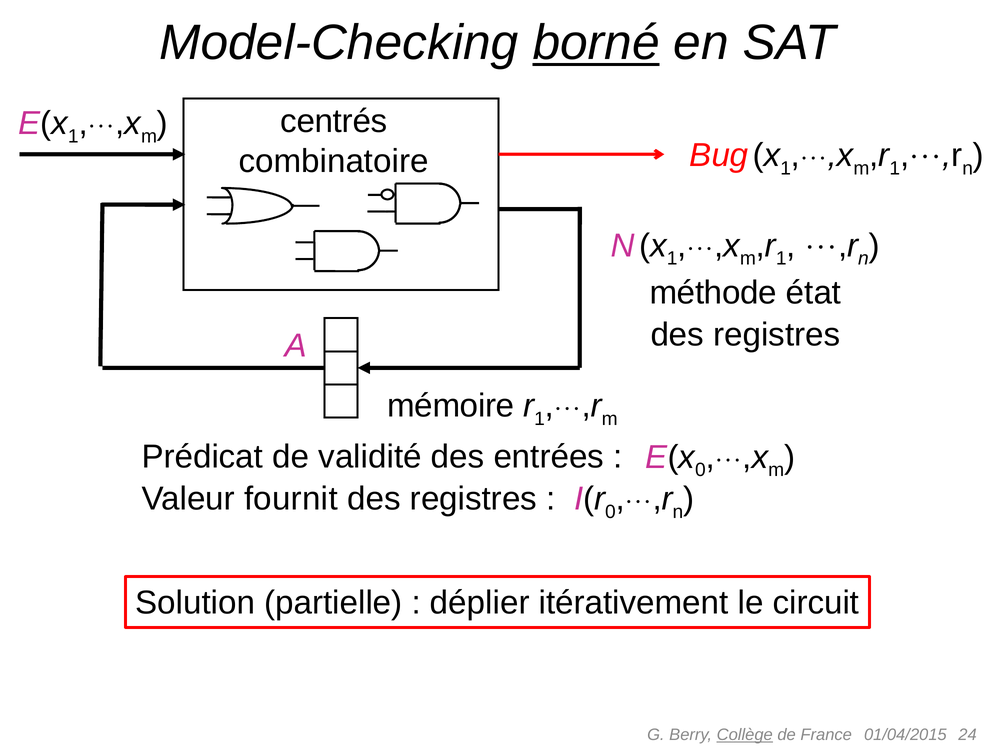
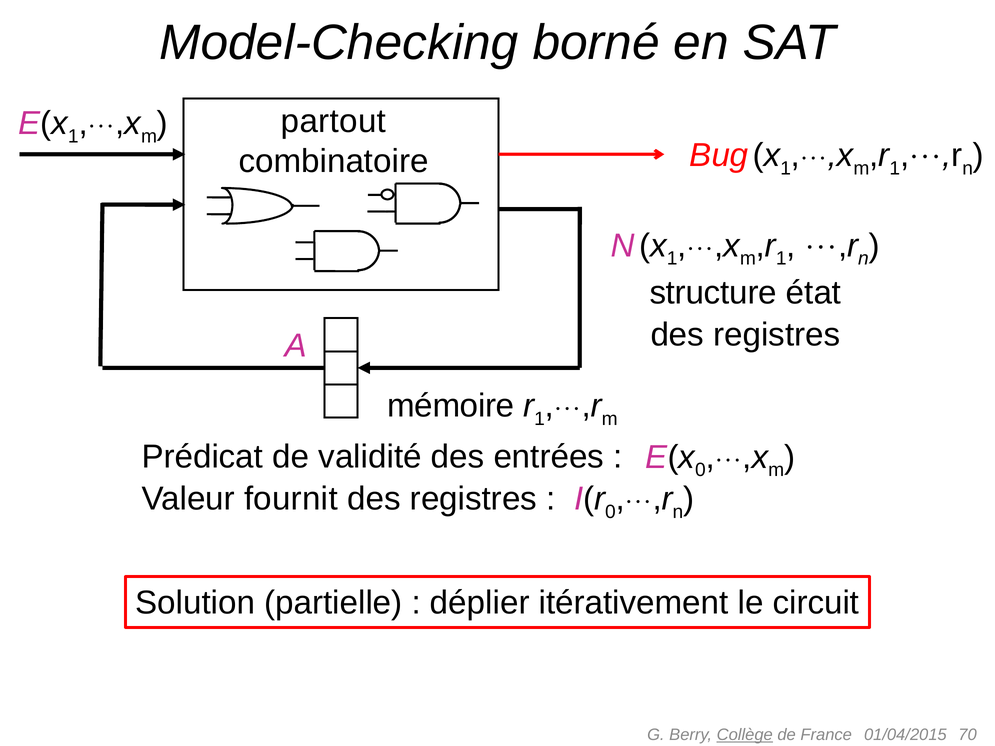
borné underline: present -> none
centrés: centrés -> partout
méthode: méthode -> structure
24: 24 -> 70
